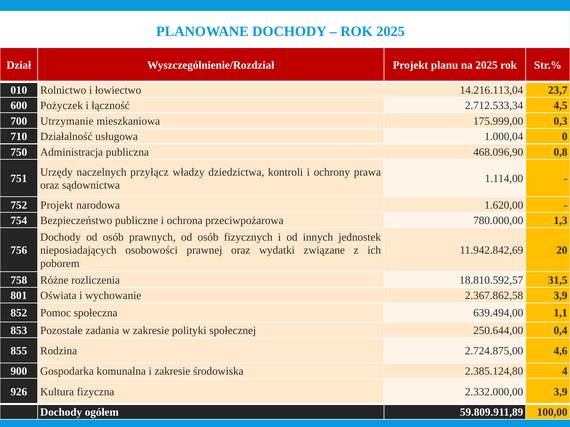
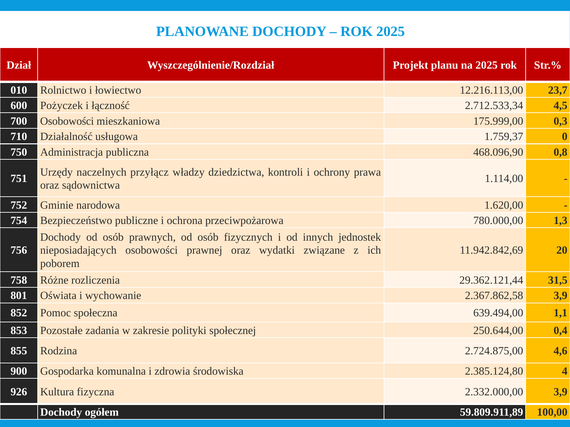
14.216.113,04: 14.216.113,04 -> 12.216.113,00
700 Utrzymanie: Utrzymanie -> Osobowości
1.000,04: 1.000,04 -> 1.759,37
752 Projekt: Projekt -> Gminie
18.810.592,57: 18.810.592,57 -> 29.362.121,44
i zakresie: zakresie -> zdrowia
